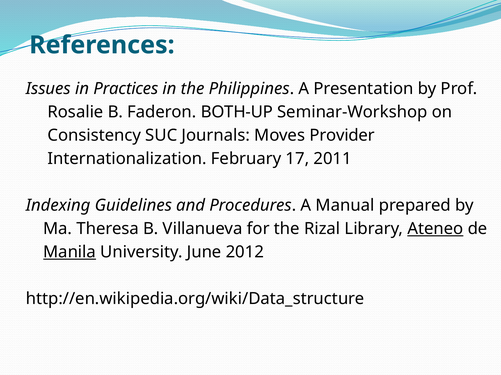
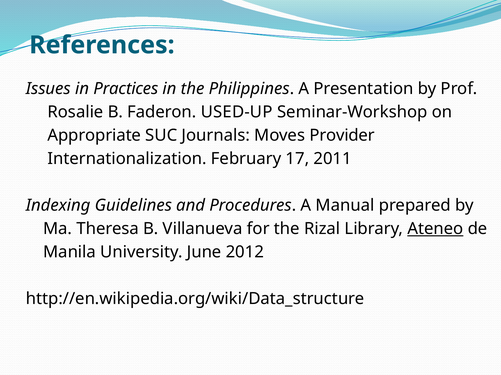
BOTH-UP: BOTH-UP -> USED-UP
Consistency: Consistency -> Appropriate
Manila underline: present -> none
